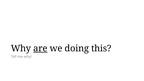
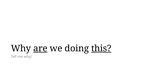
this underline: none -> present
